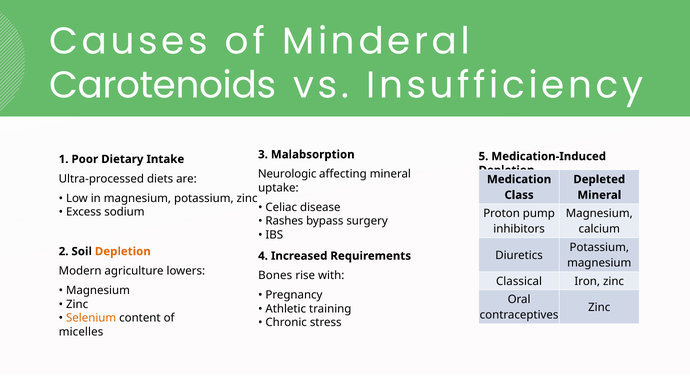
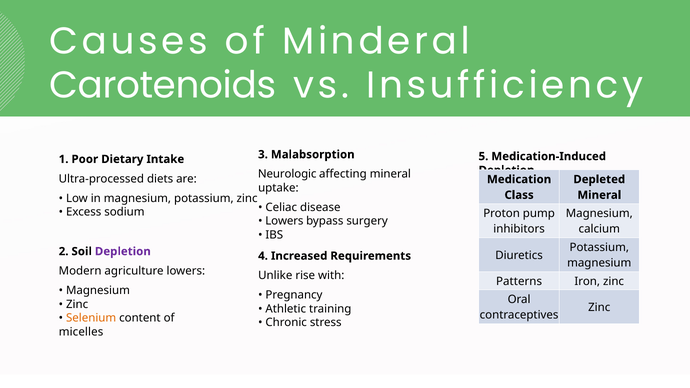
Rashes at (284, 221): Rashes -> Lowers
Depletion at (123, 252) colour: orange -> purple
Bones: Bones -> Unlike
Classical: Classical -> Patterns
